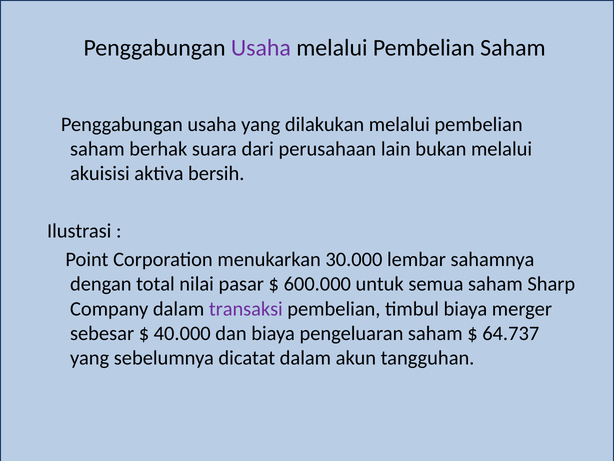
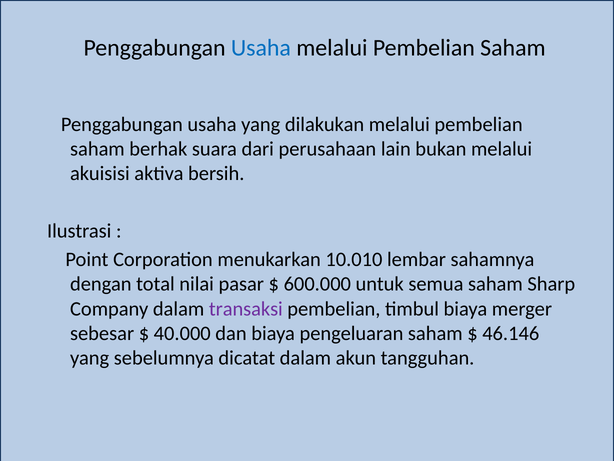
Usaha at (261, 48) colour: purple -> blue
30.000: 30.000 -> 10.010
64.737: 64.737 -> 46.146
